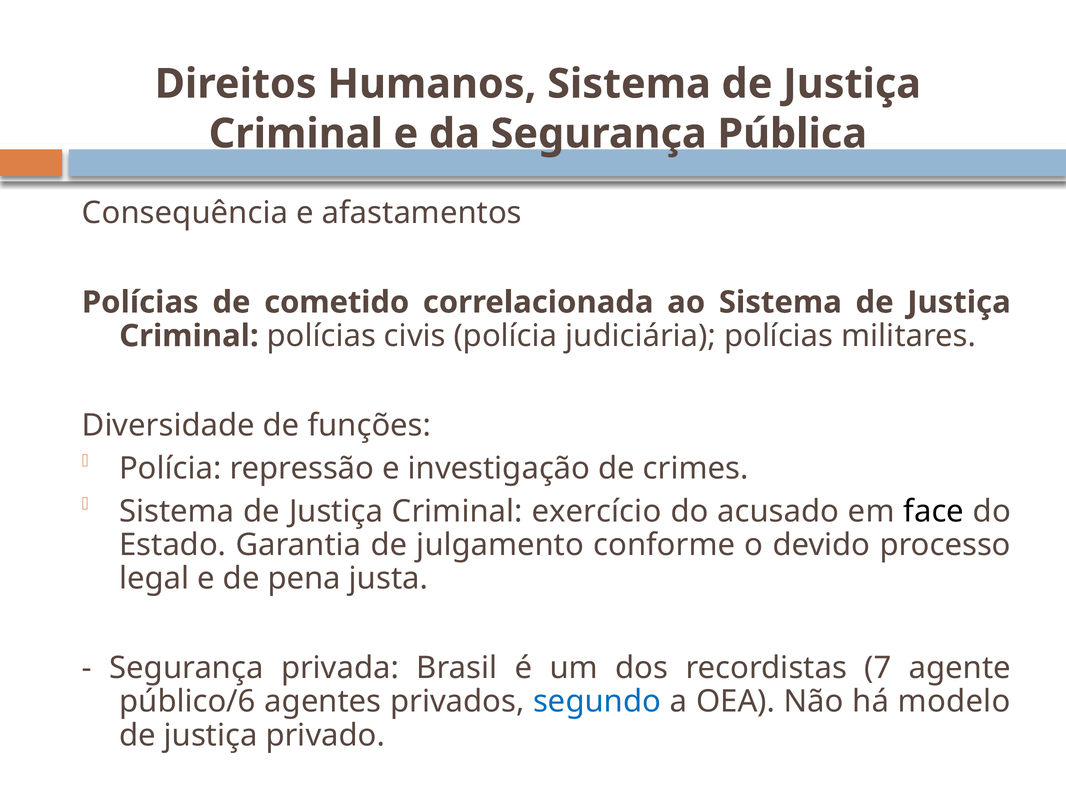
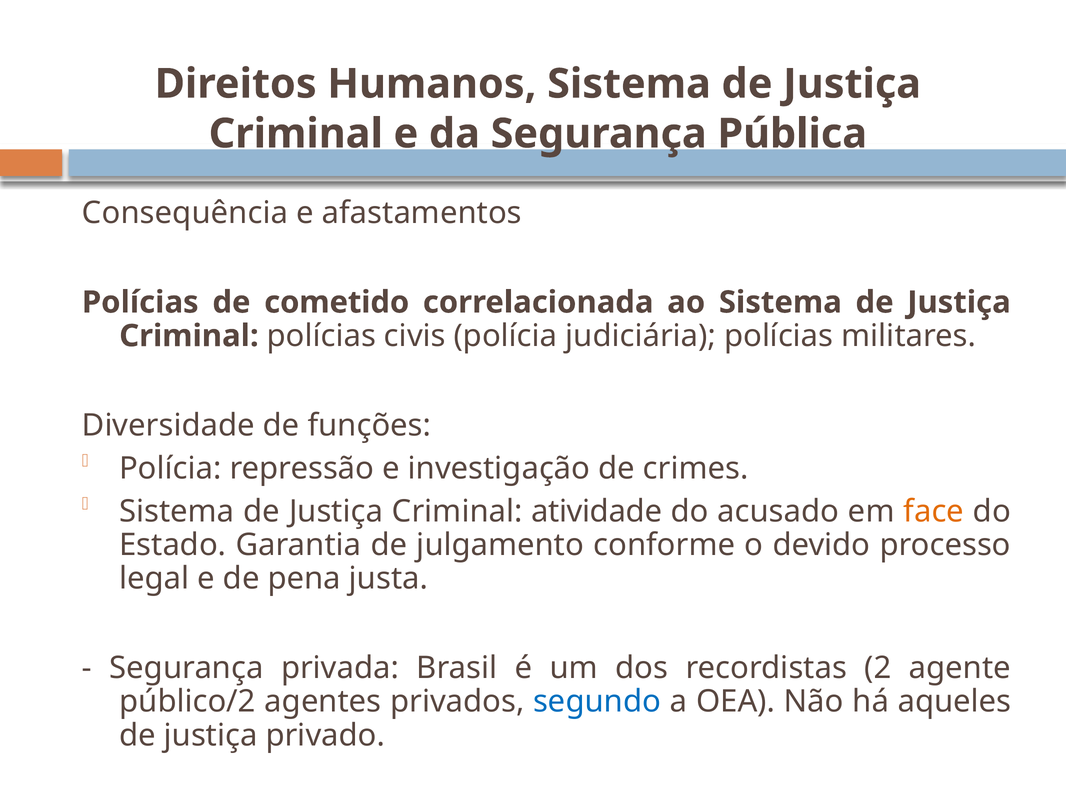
exercício: exercício -> atividade
face colour: black -> orange
7: 7 -> 2
público/6: público/6 -> público/2
modelo: modelo -> aqueles
